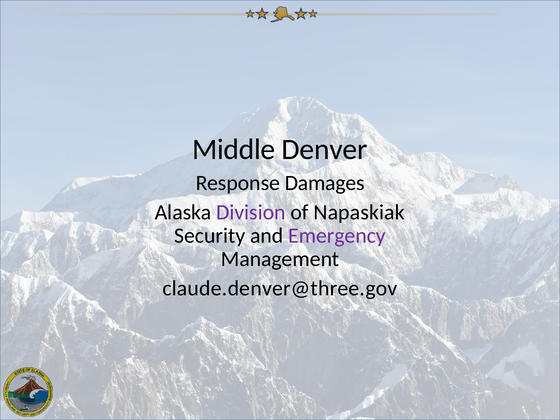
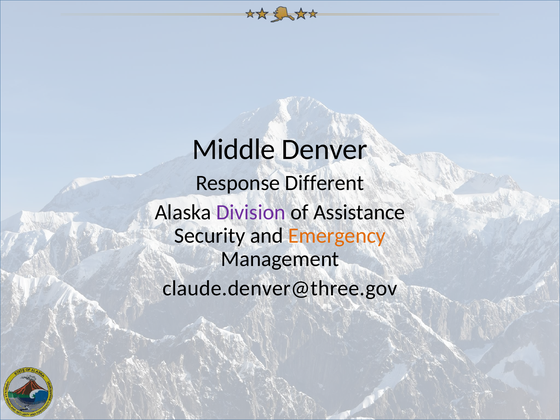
Damages: Damages -> Different
Napaskiak: Napaskiak -> Assistance
Emergency colour: purple -> orange
